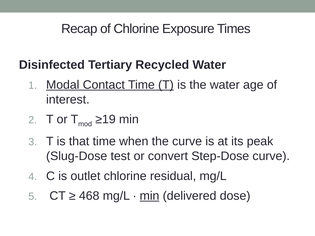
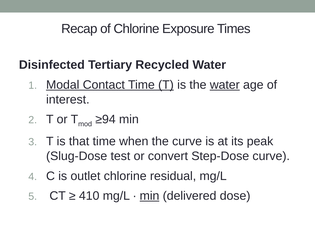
water at (225, 85) underline: none -> present
≥19: ≥19 -> ≥94
468: 468 -> 410
